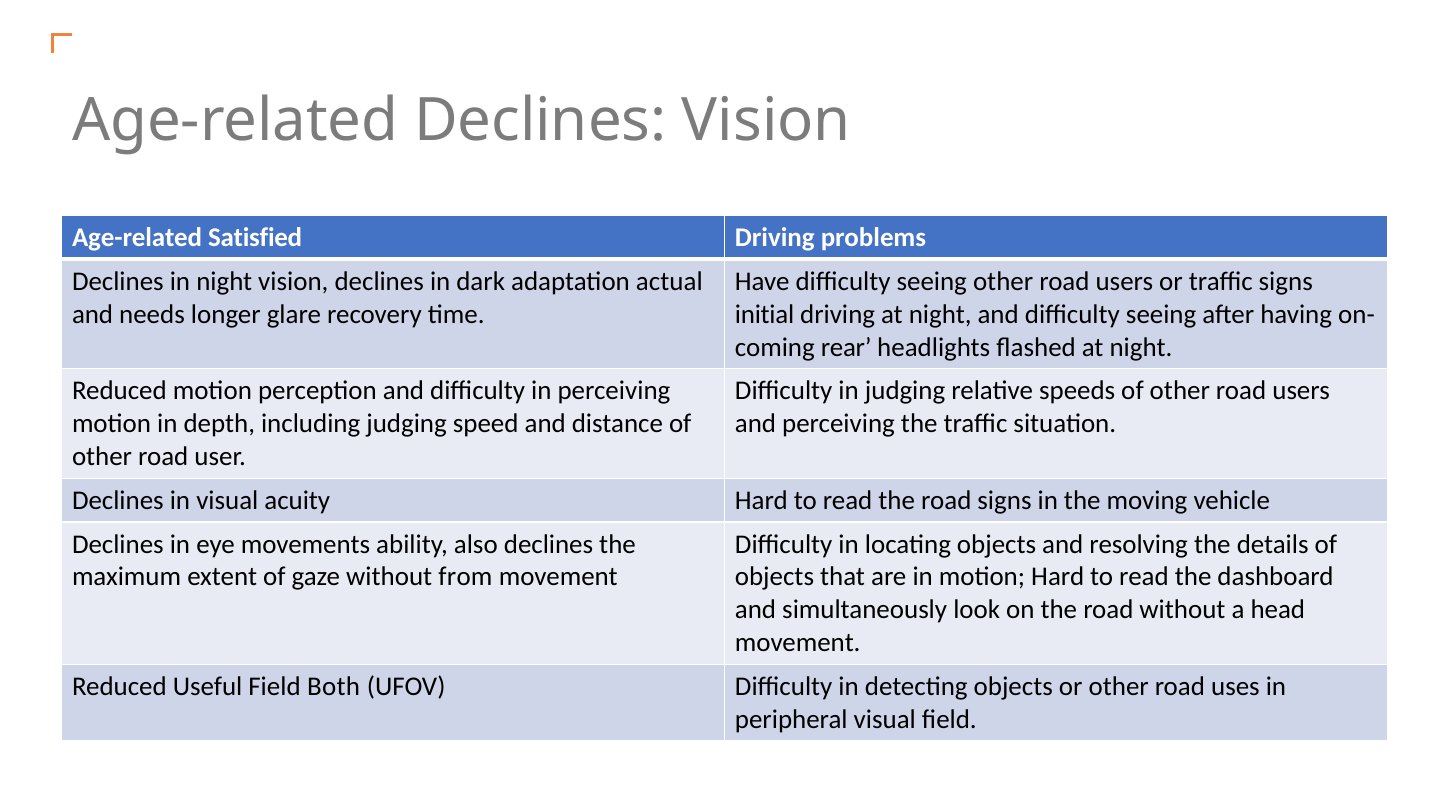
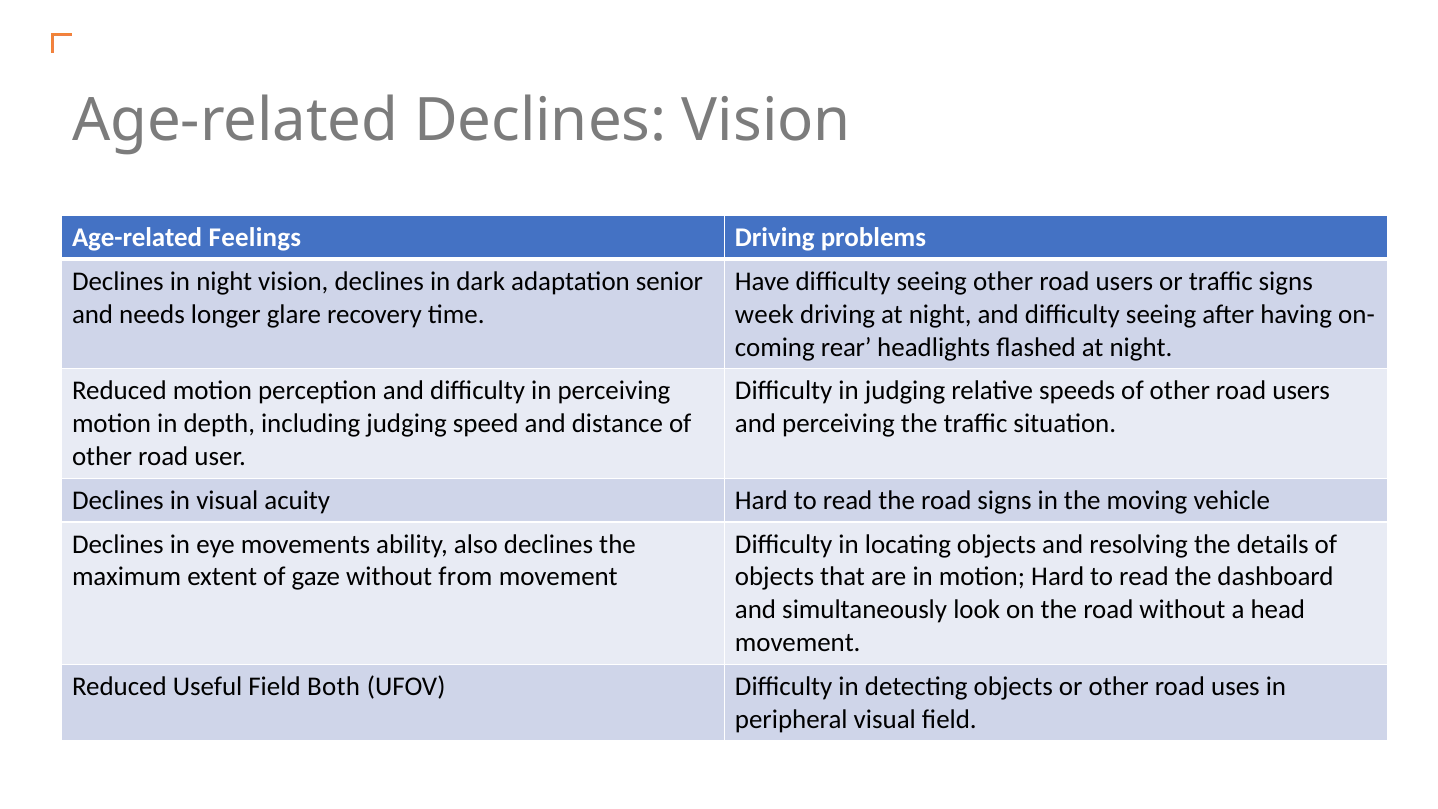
Satisfied: Satisfied -> Feelings
actual: actual -> senior
initial: initial -> week
